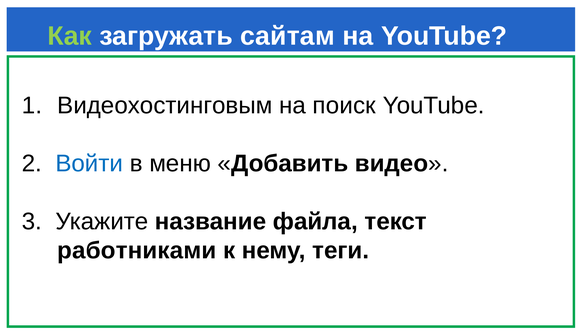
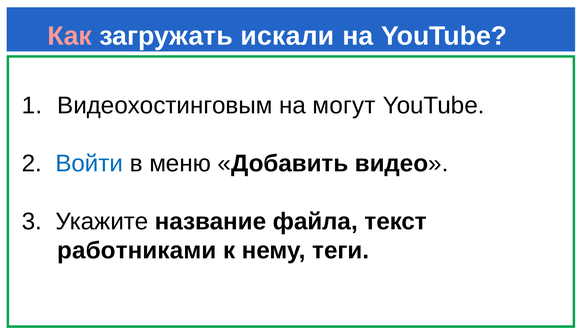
Как colour: light green -> pink
сайтам: сайтам -> искали
поиск: поиск -> могут
